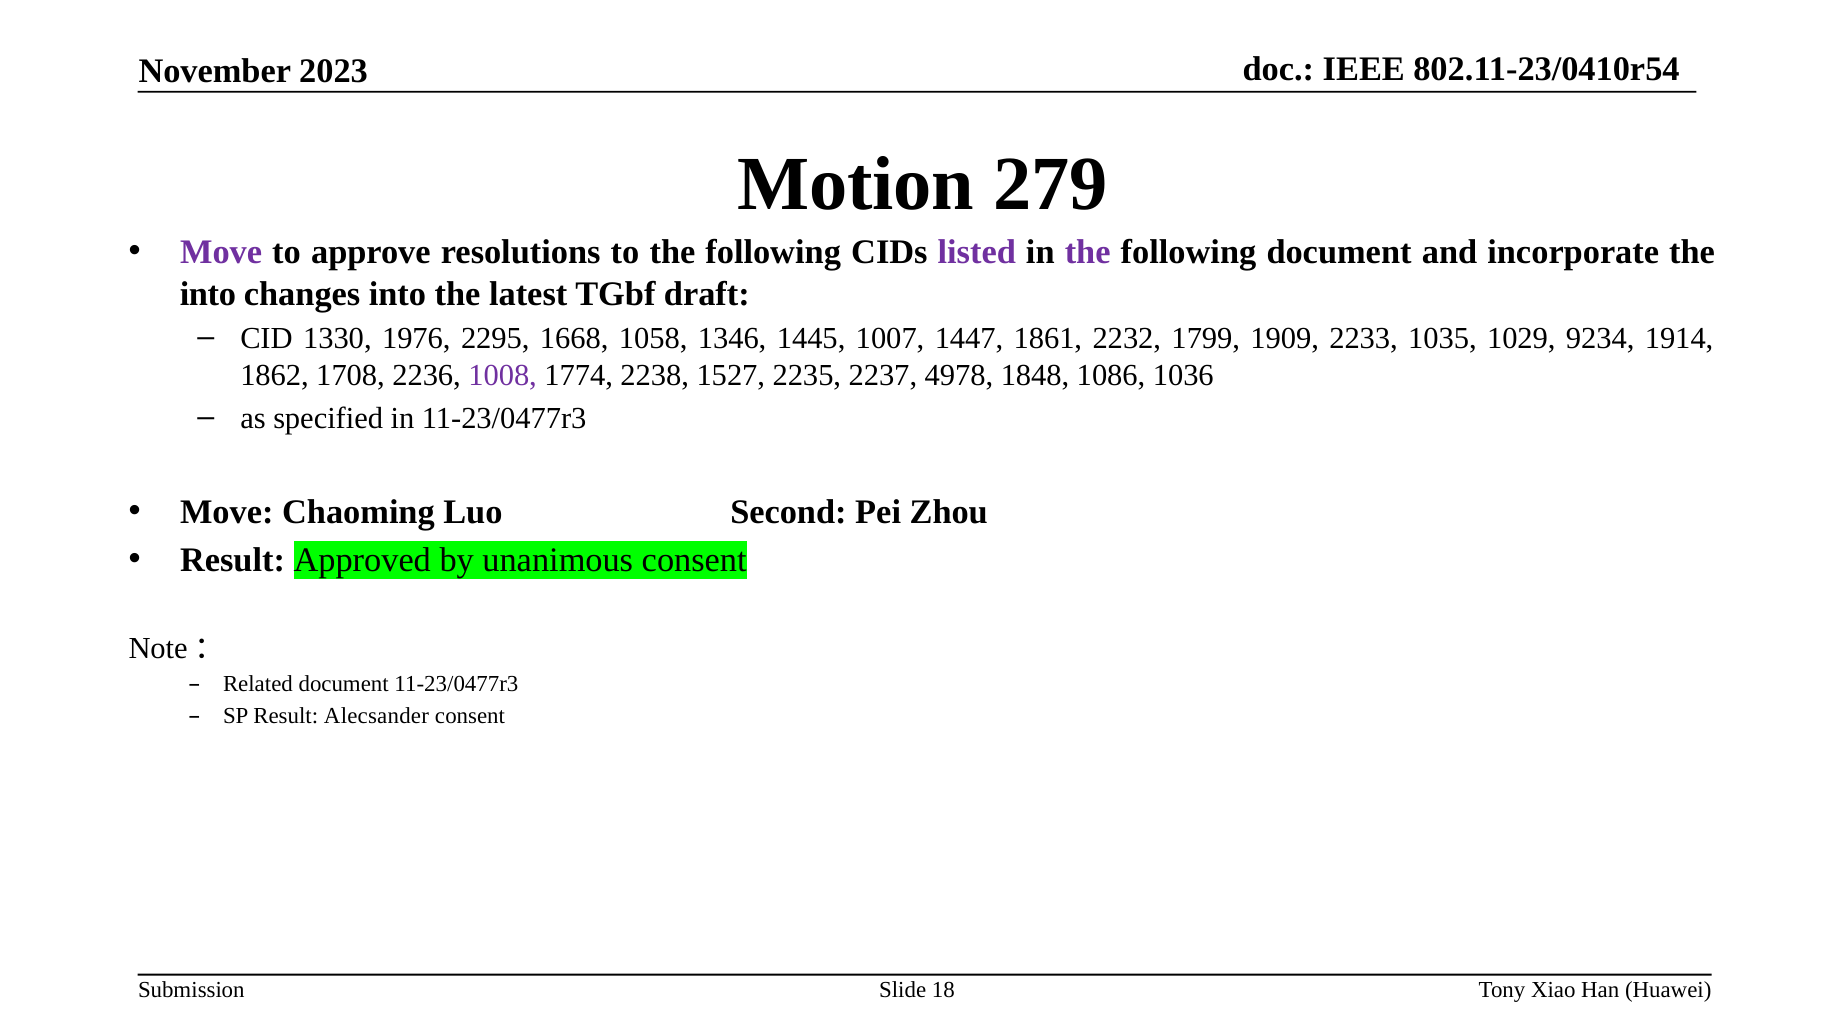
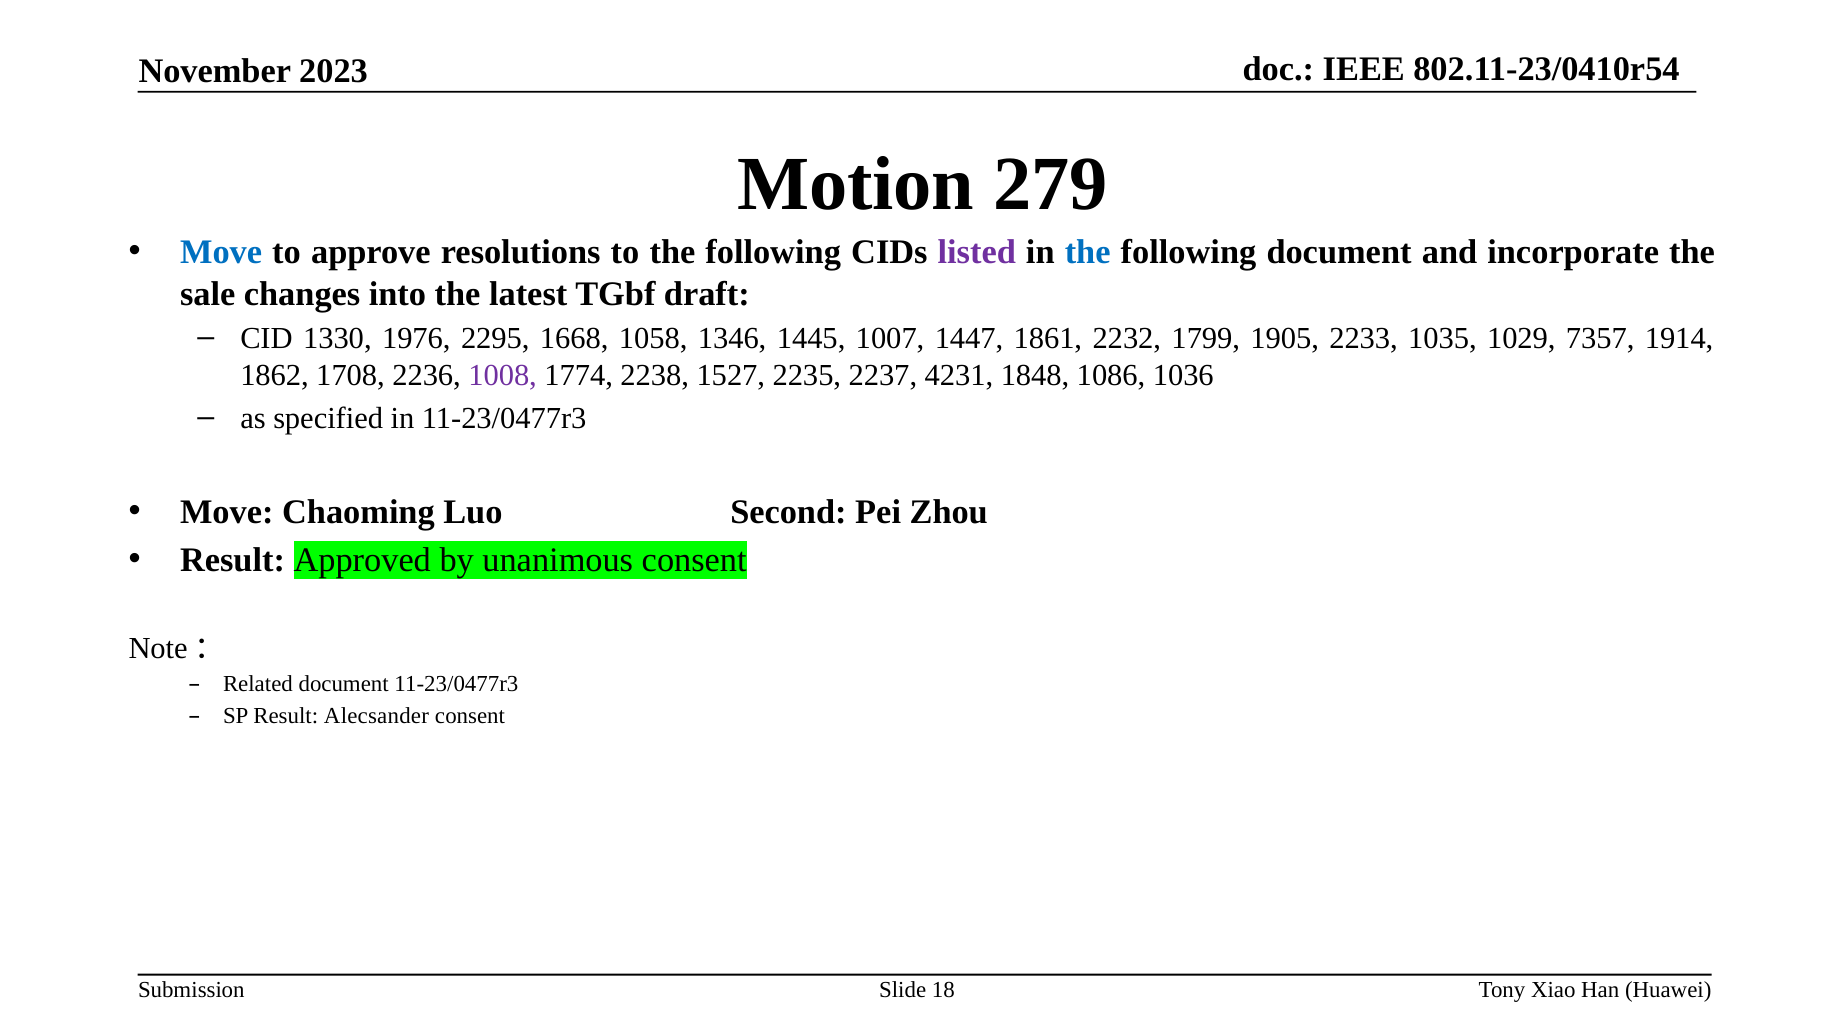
Move at (221, 252) colour: purple -> blue
the at (1088, 252) colour: purple -> blue
into at (208, 294): into -> sale
1909: 1909 -> 1905
9234: 9234 -> 7357
4978: 4978 -> 4231
